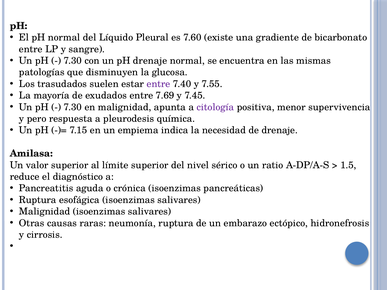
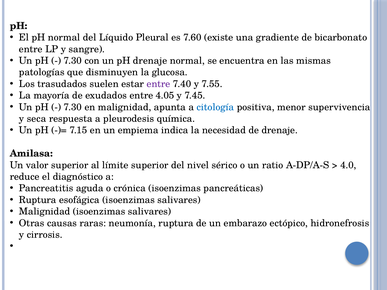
7.69: 7.69 -> 4.05
citología colour: purple -> blue
pero: pero -> seca
1.5: 1.5 -> 4.0
